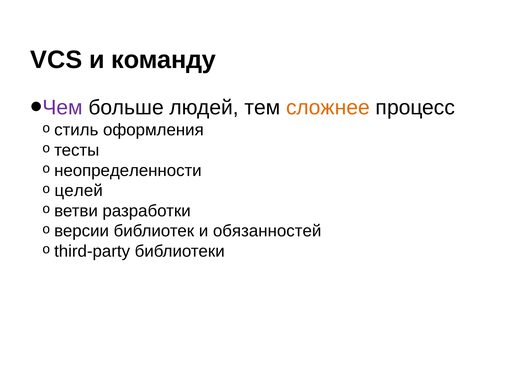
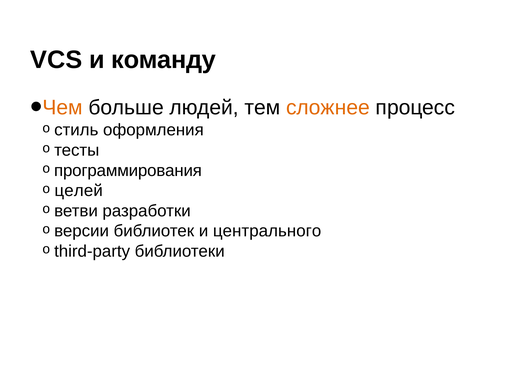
Чем colour: purple -> orange
неопределенности: неопределенности -> программирования
обязанностей: обязанностей -> центрального
